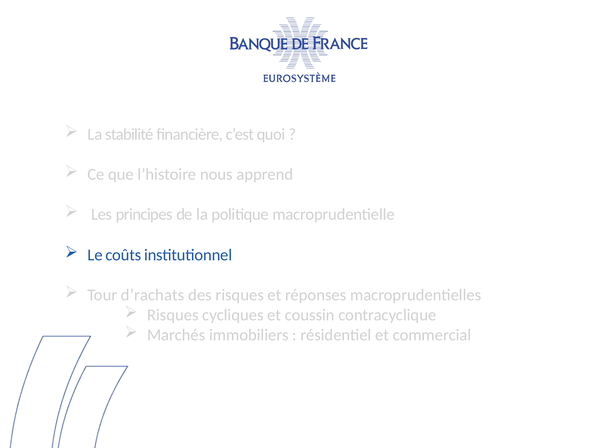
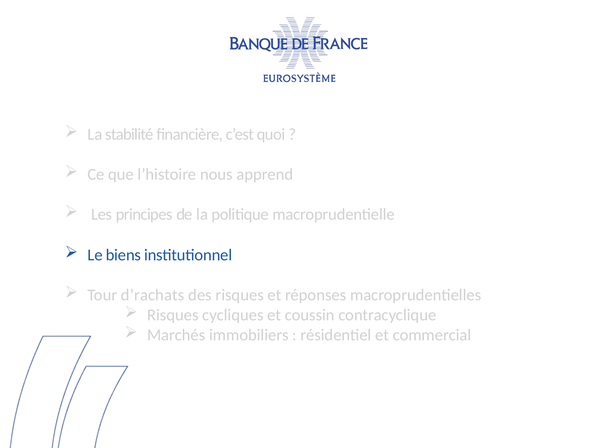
coûts: coûts -> biens
